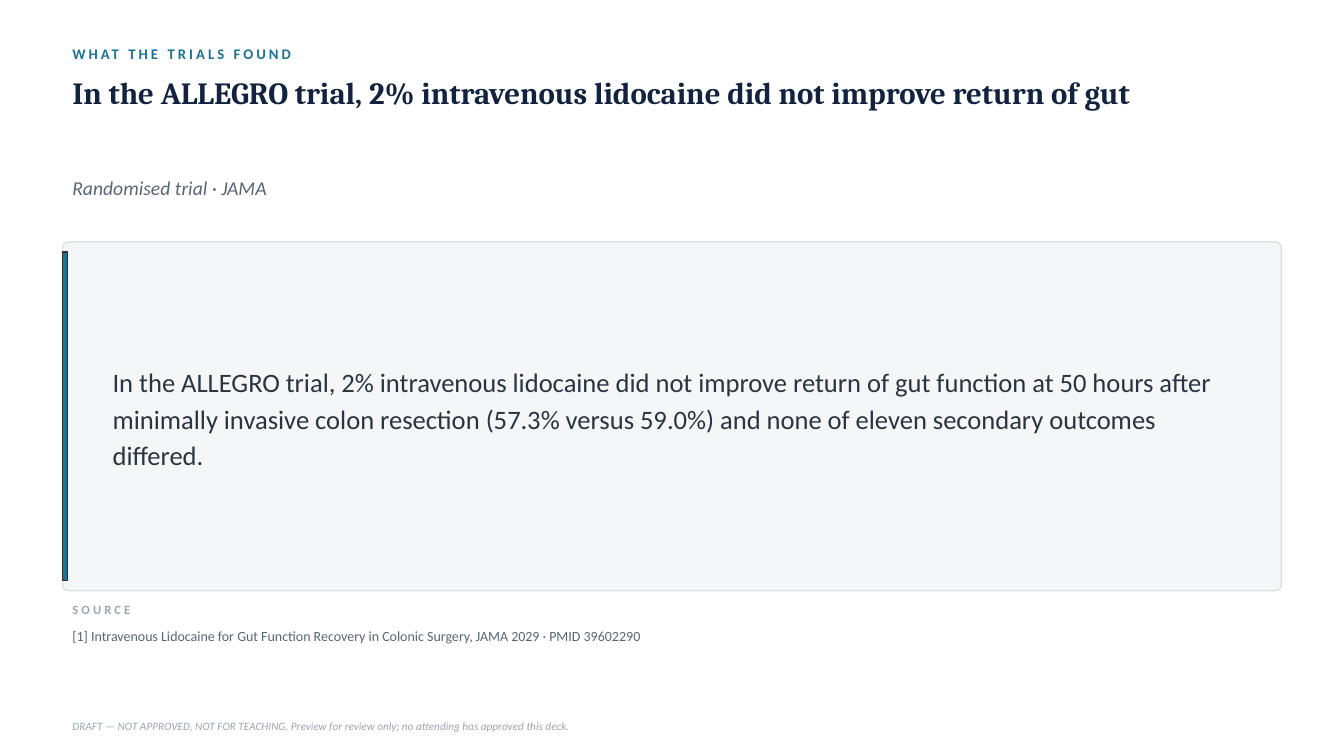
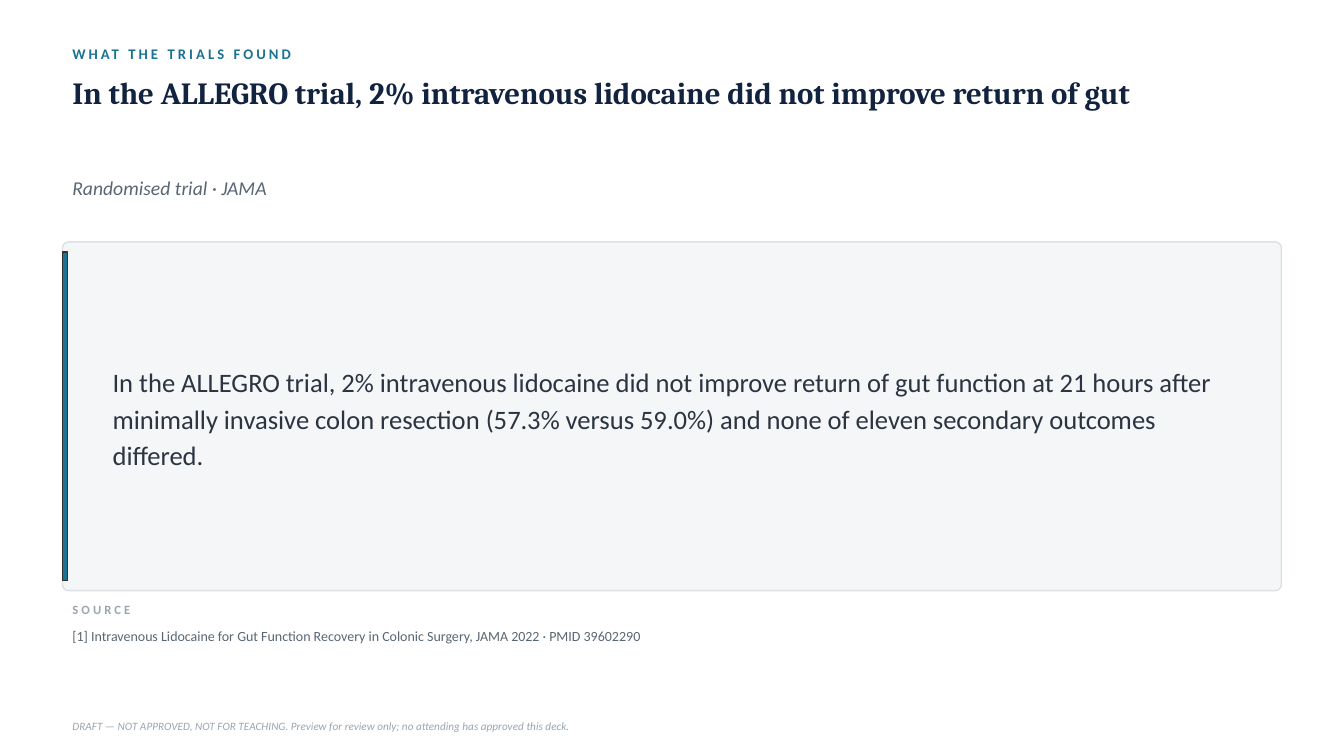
50: 50 -> 21
2029: 2029 -> 2022
